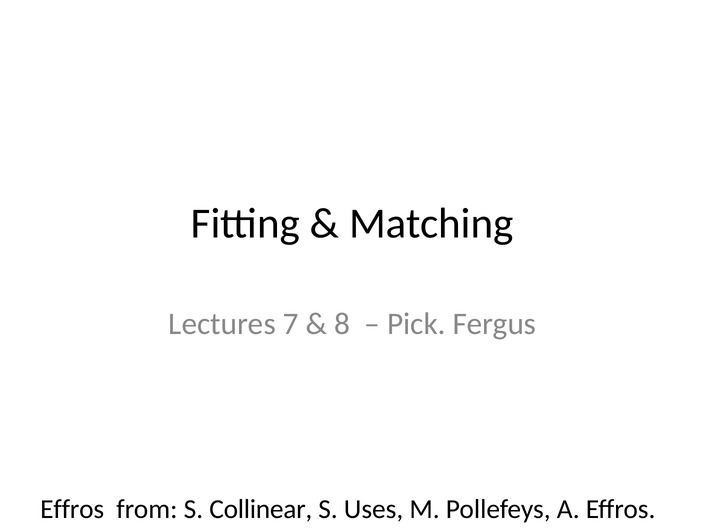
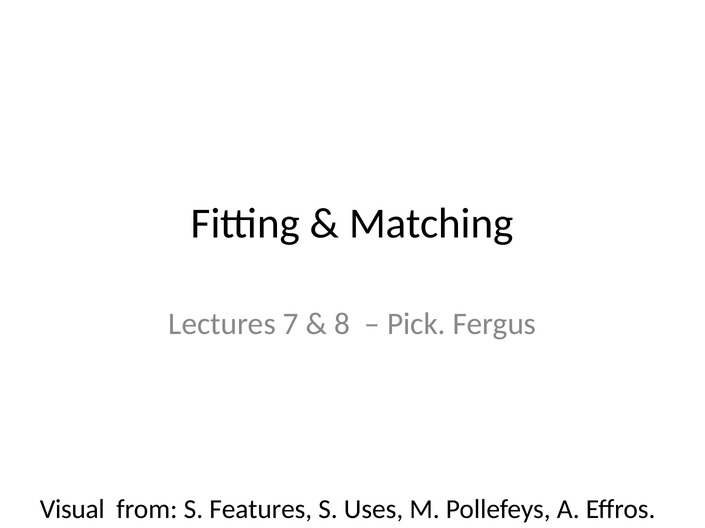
Effros at (72, 510): Effros -> Visual
Collinear: Collinear -> Features
